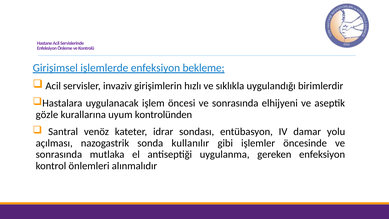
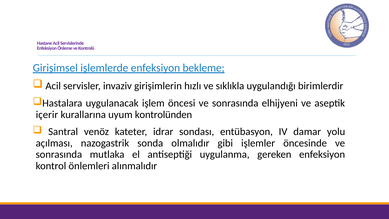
gözle: gözle -> içerir
kullanılır: kullanılır -> olmalıdır
